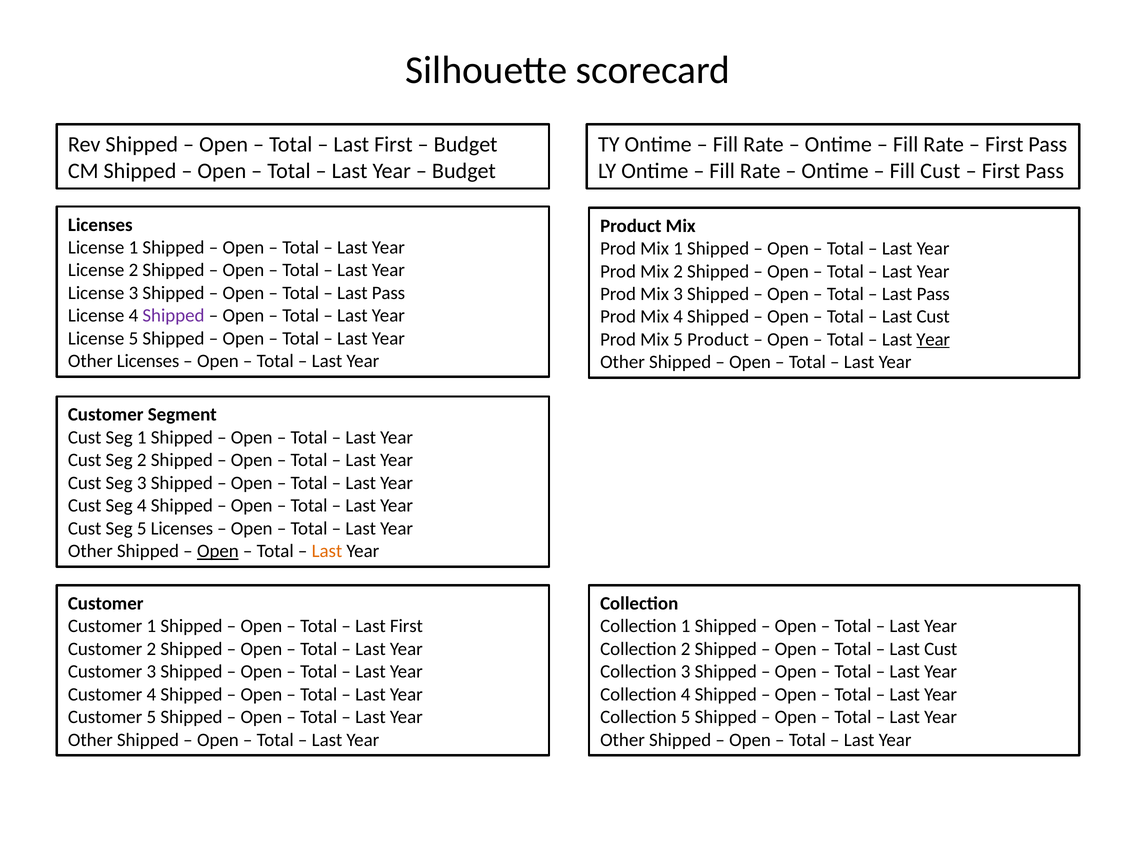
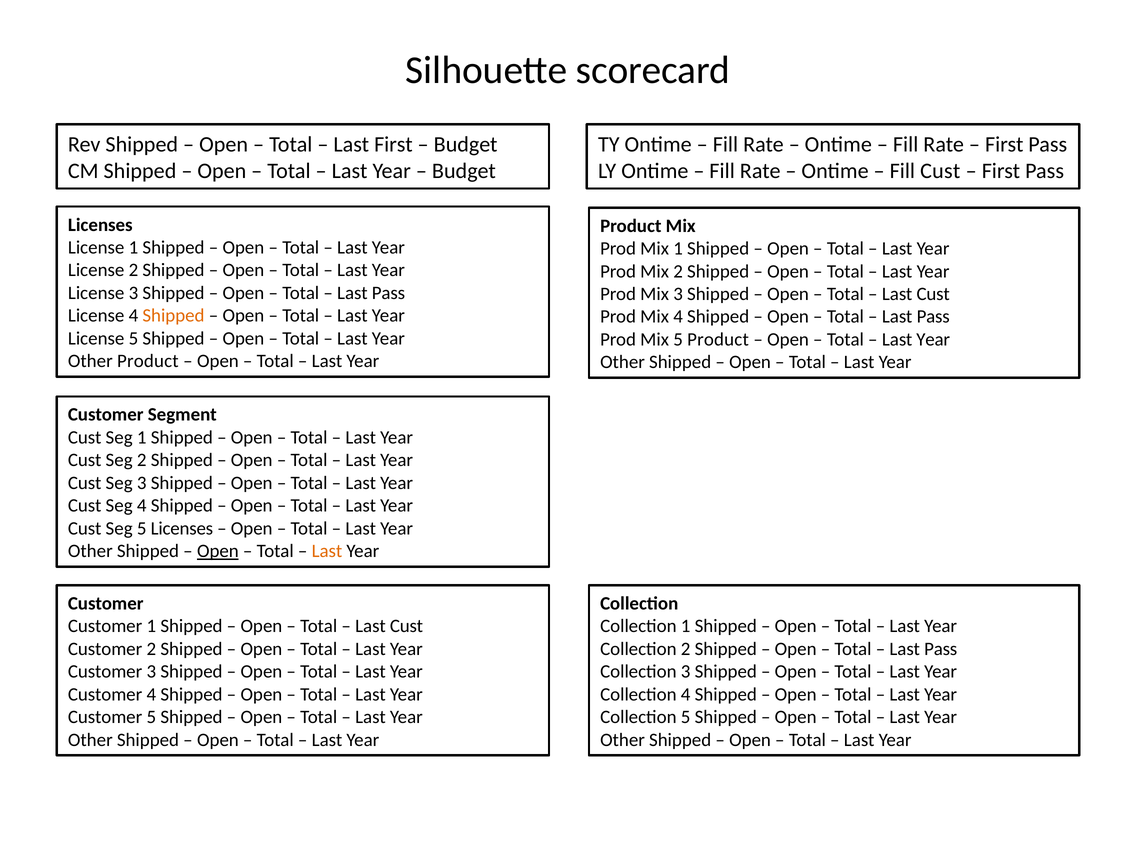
Pass at (933, 294): Pass -> Cust
Shipped at (173, 316) colour: purple -> orange
Cust at (933, 317): Cust -> Pass
Year at (933, 339) underline: present -> none
Other Licenses: Licenses -> Product
First at (406, 626): First -> Cust
Cust at (941, 649): Cust -> Pass
